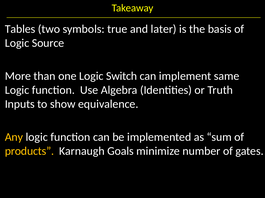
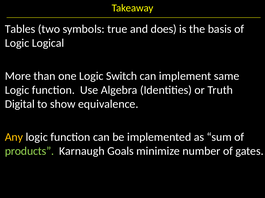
later: later -> does
Source: Source -> Logical
Inputs: Inputs -> Digital
products colour: yellow -> light green
